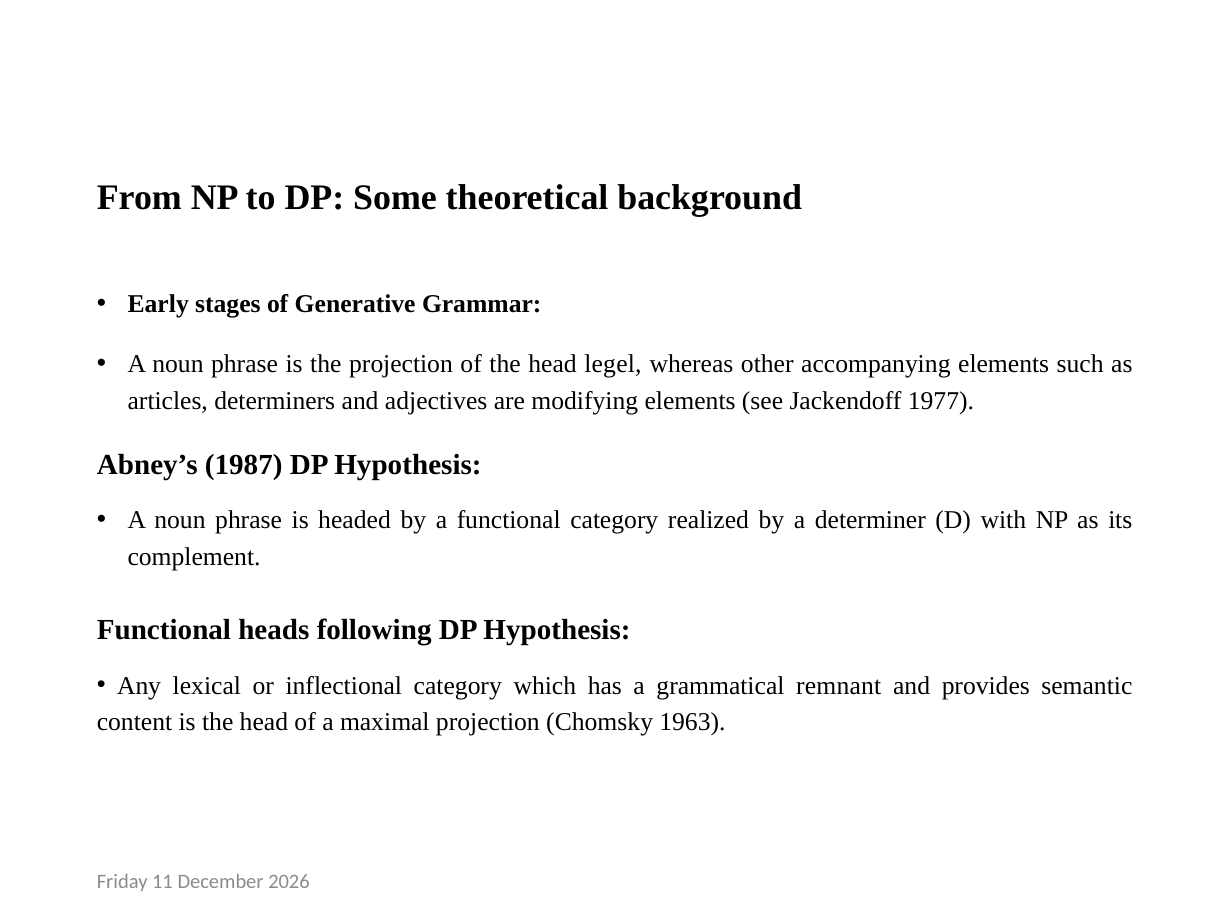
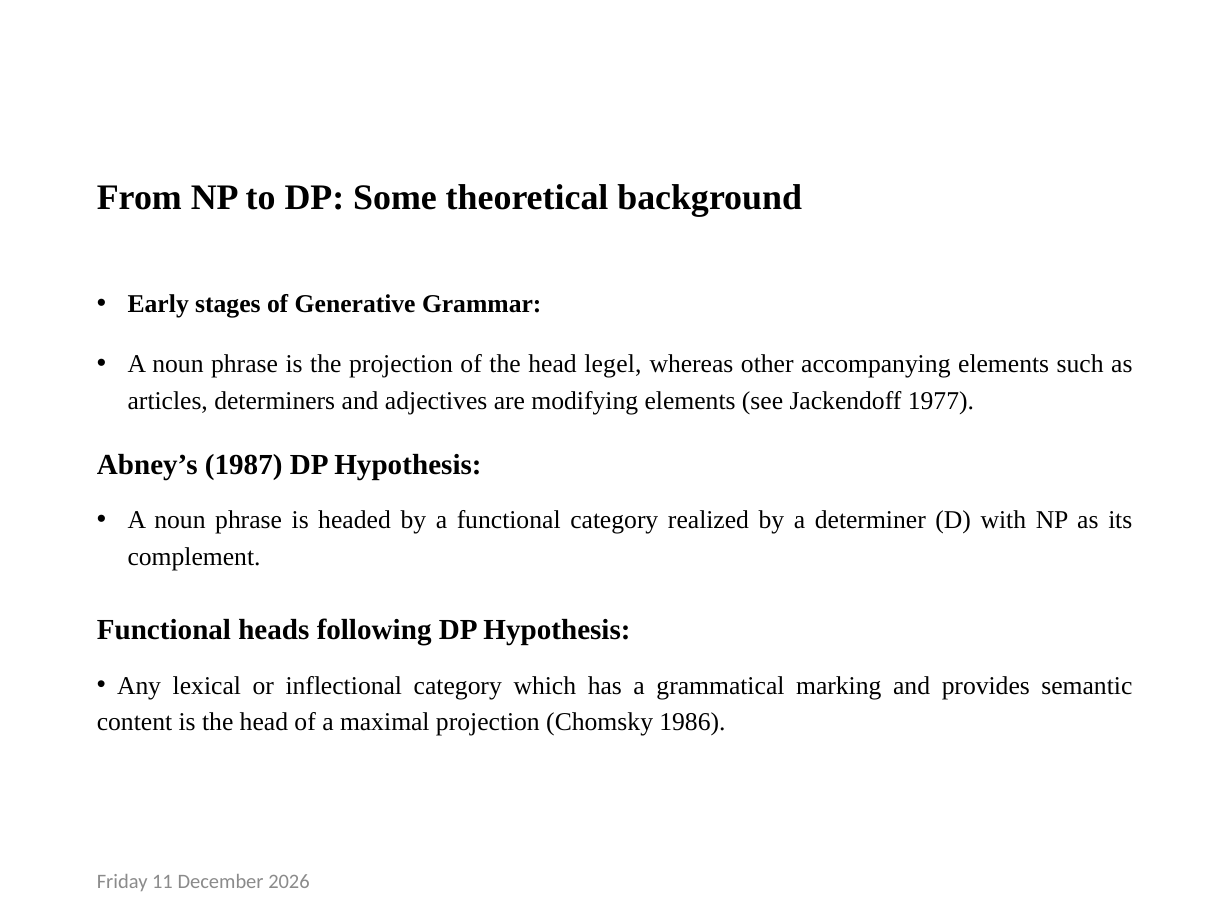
remnant: remnant -> marking
1963: 1963 -> 1986
